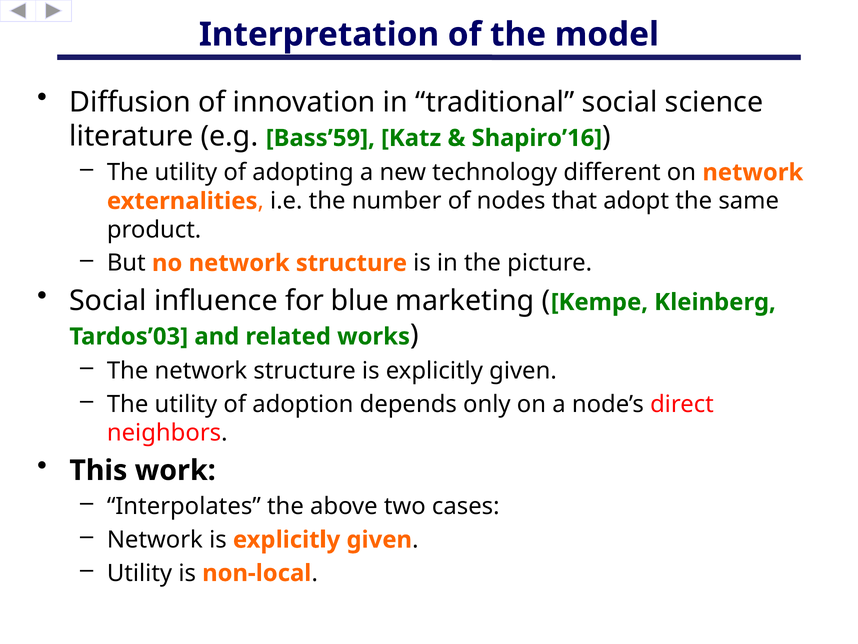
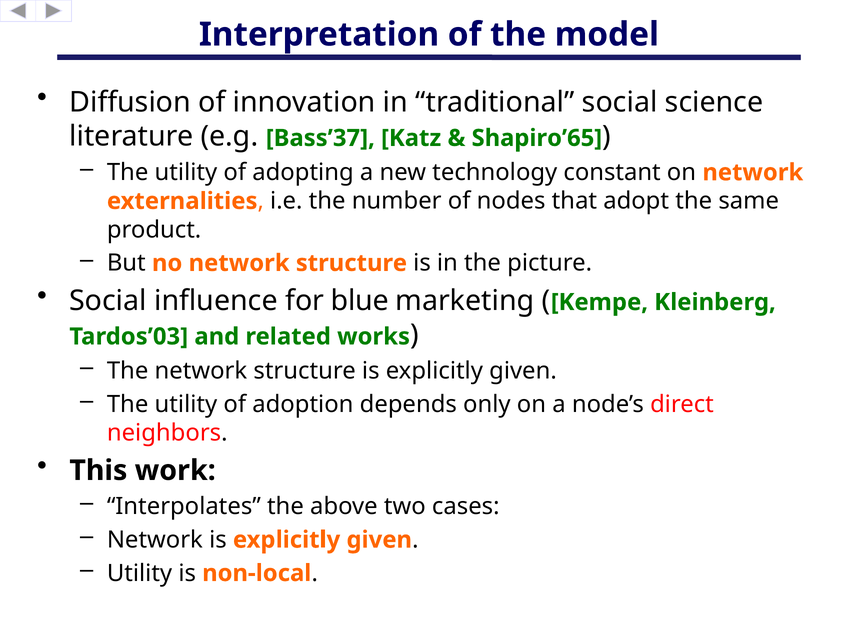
Bass’59: Bass’59 -> Bass’37
Shapiro’16: Shapiro’16 -> Shapiro’65
different: different -> constant
